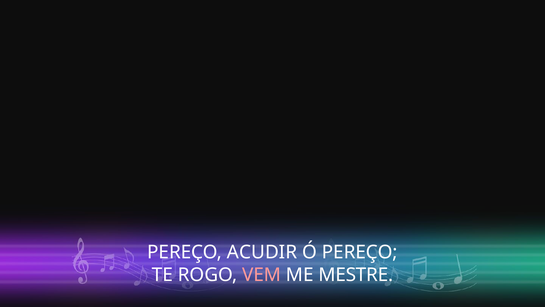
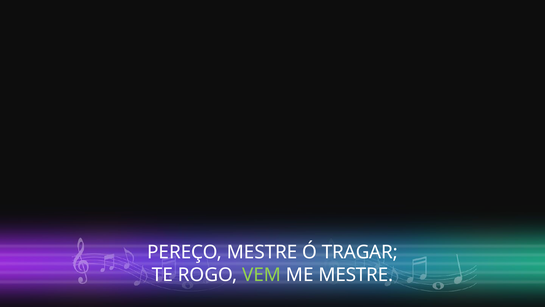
PEREÇO ACUDIR: ACUDIR -> MESTRE
Ó PEREÇO: PEREÇO -> TRAGAR
VEM colour: pink -> light green
